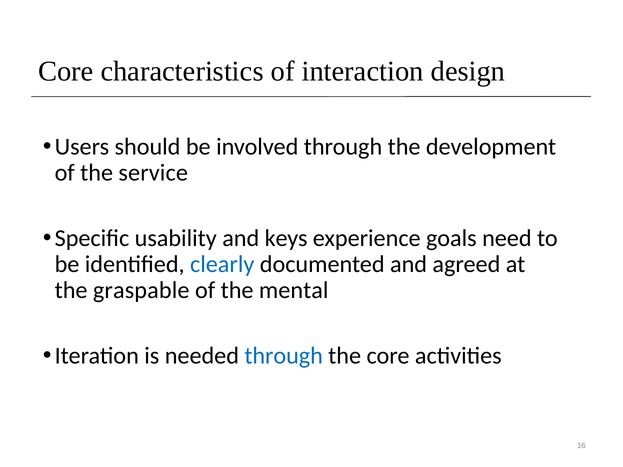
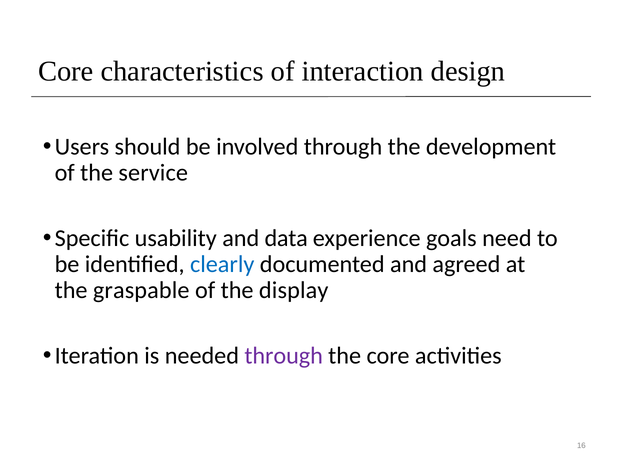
keys: keys -> data
mental: mental -> display
through at (284, 356) colour: blue -> purple
